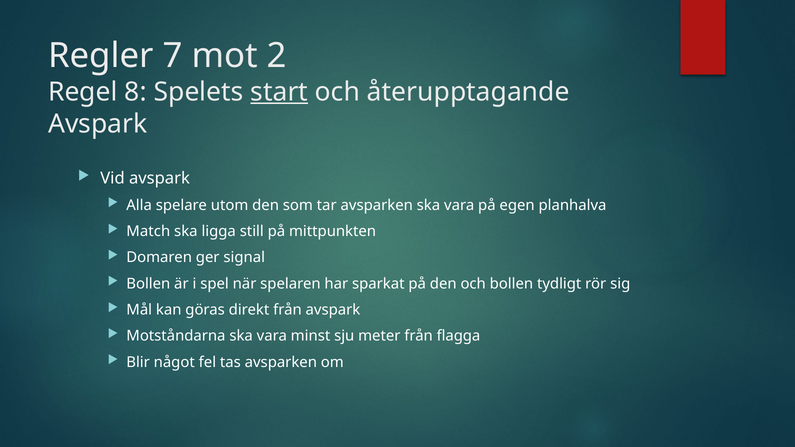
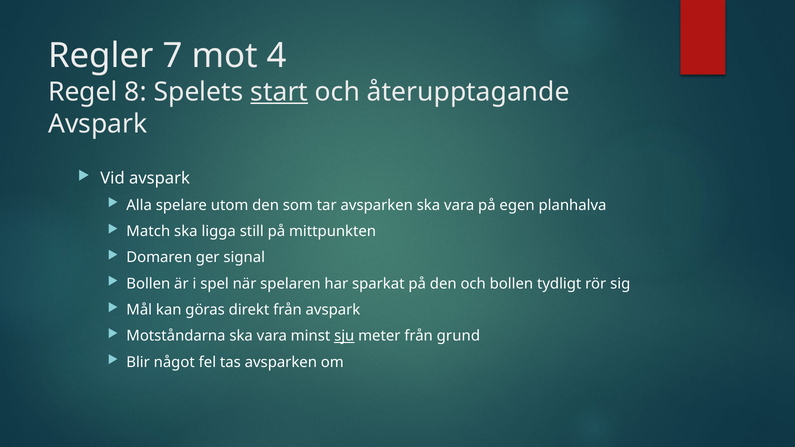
2: 2 -> 4
sju underline: none -> present
flagga: flagga -> grund
